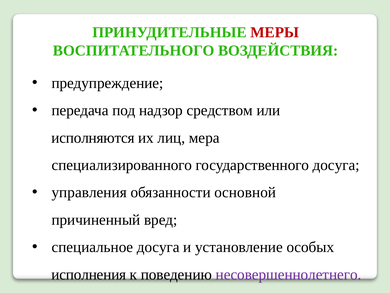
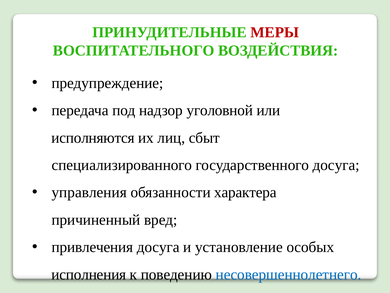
средством: средством -> уголовной
мера: мера -> сбыт
основной: основной -> характера
специальное: специальное -> привлечения
несовершеннолетнего colour: purple -> blue
